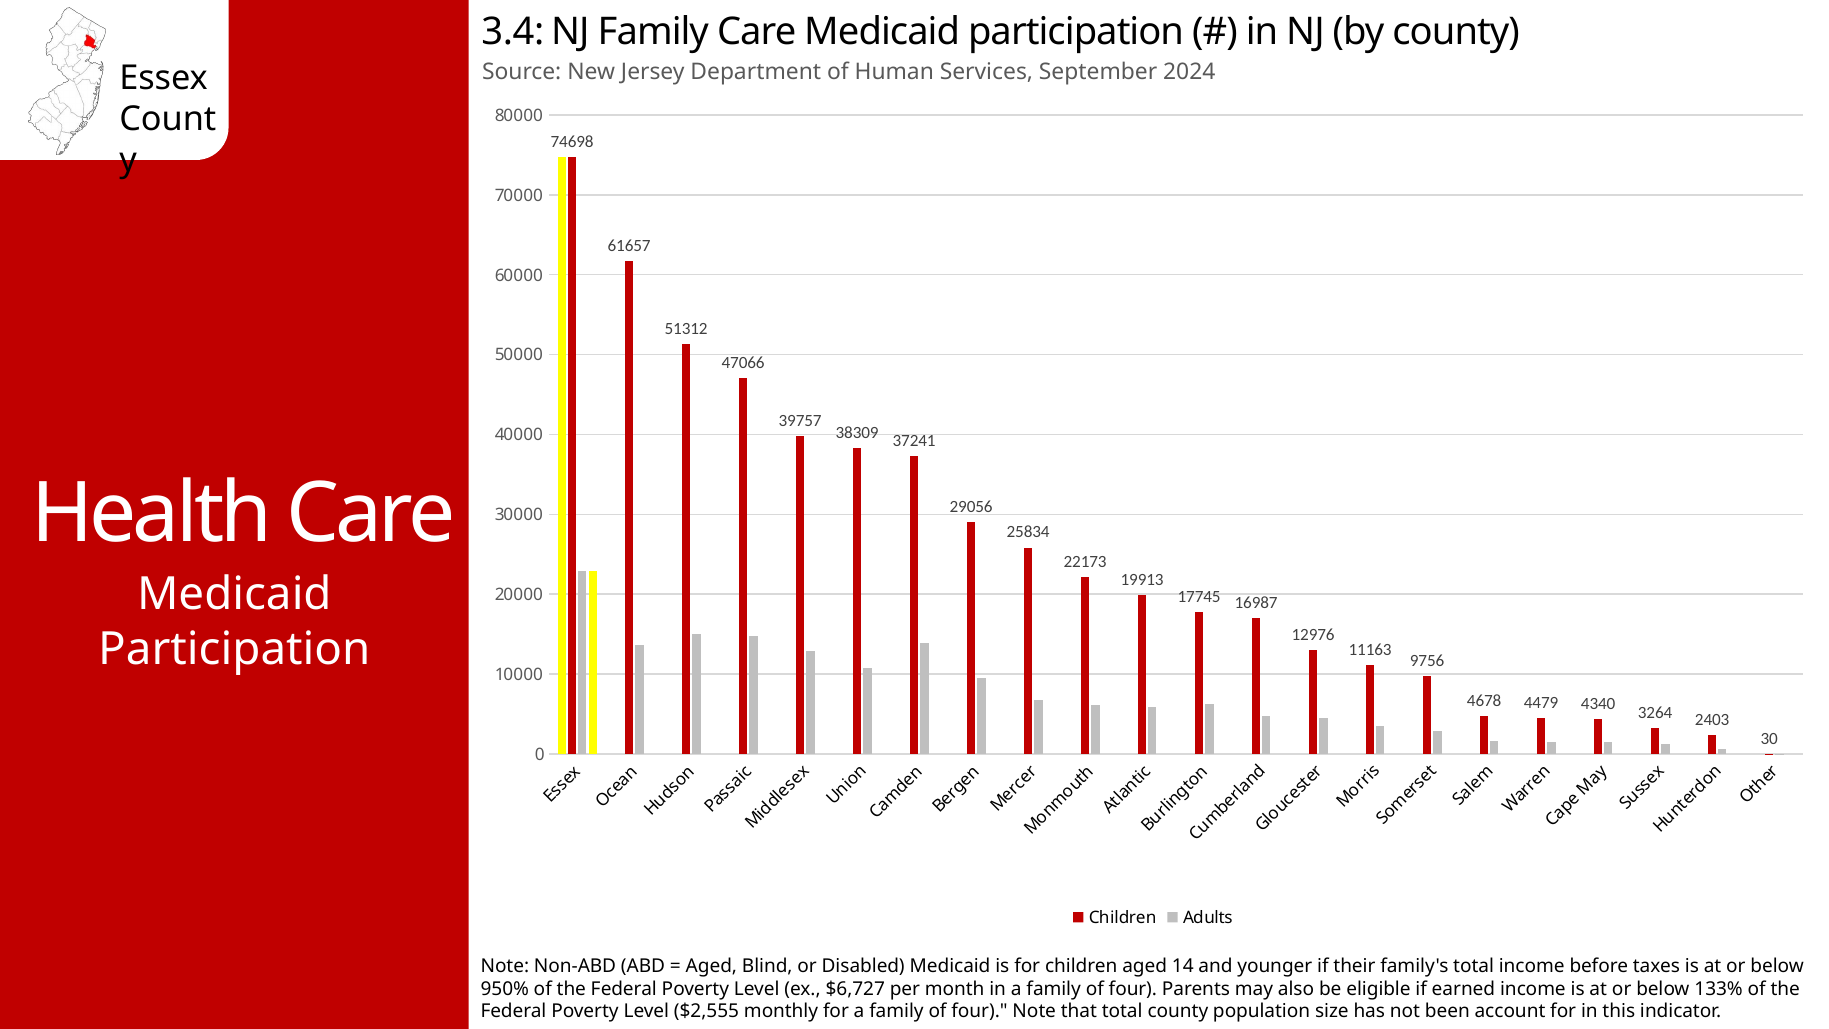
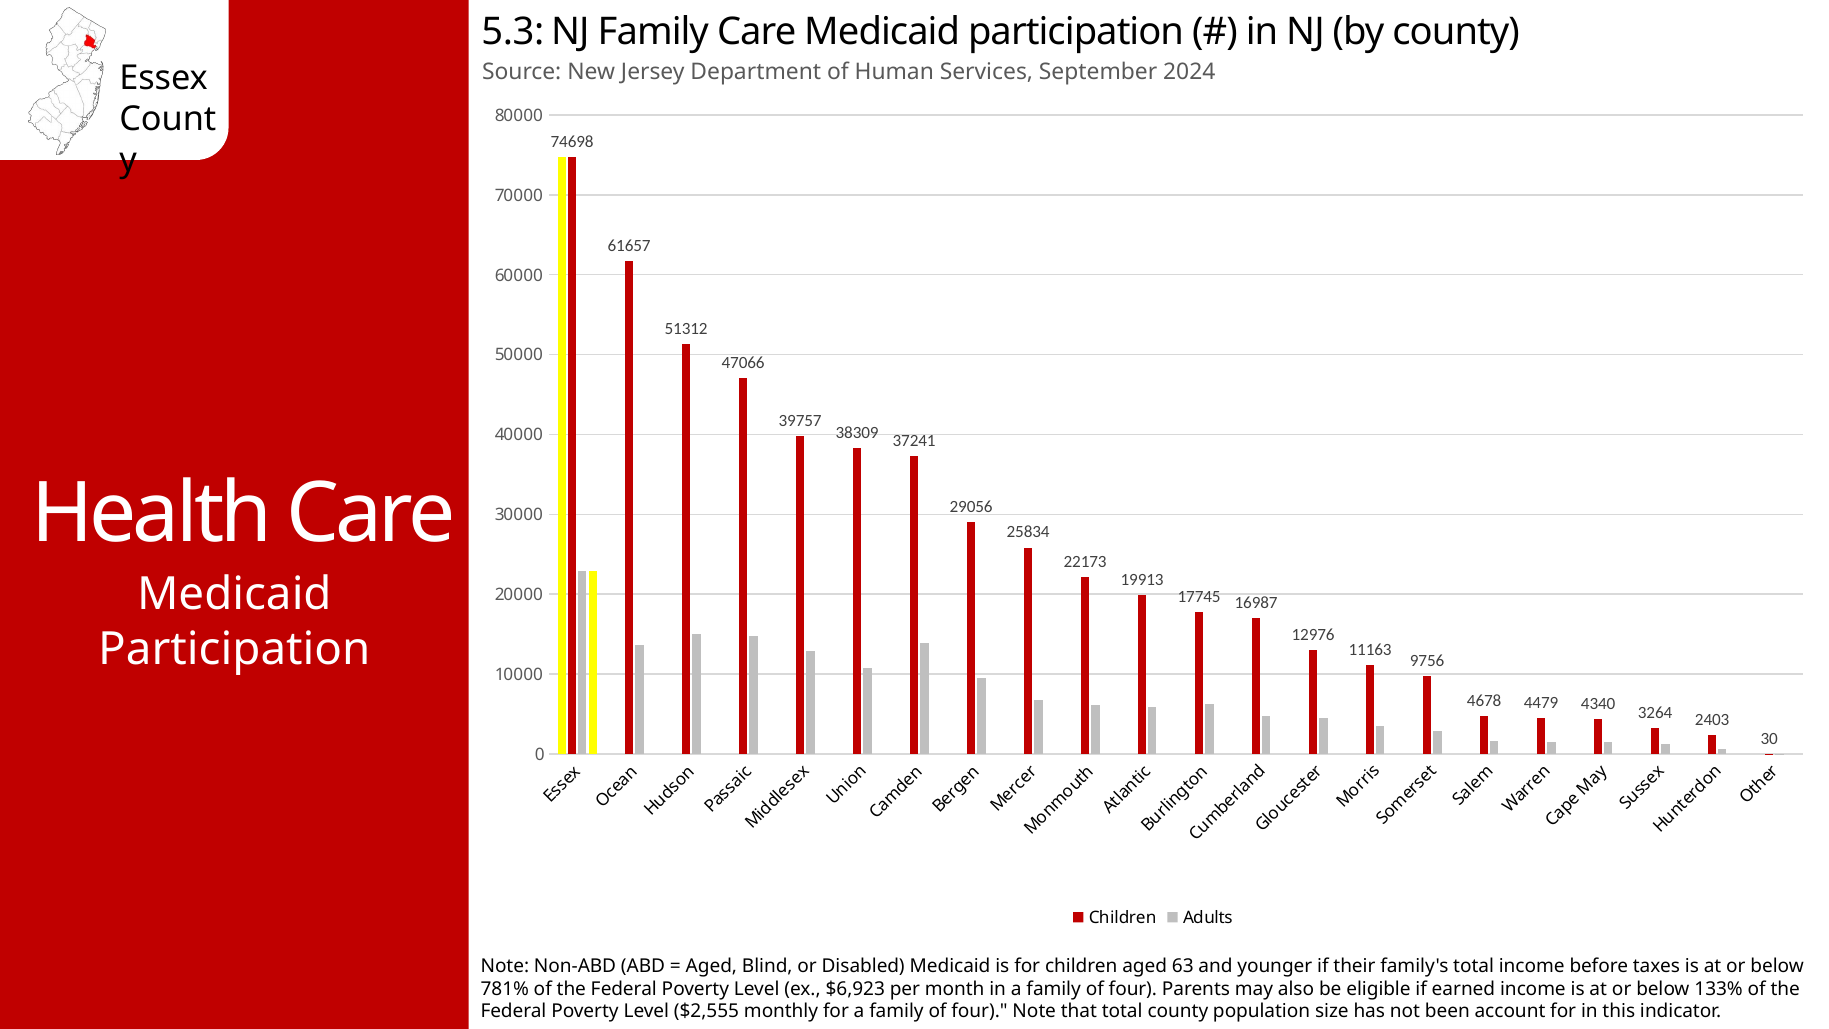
3.4: 3.4 -> 5.3
14: 14 -> 63
950%: 950% -> 781%
$6,727: $6,727 -> $6,923
